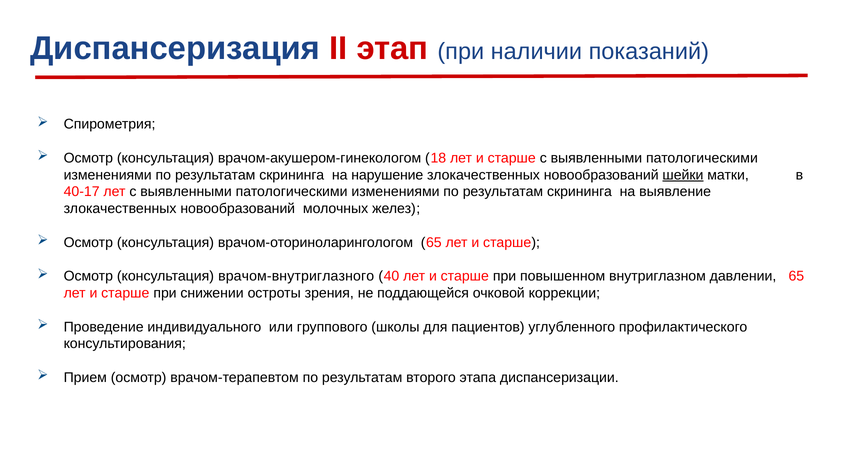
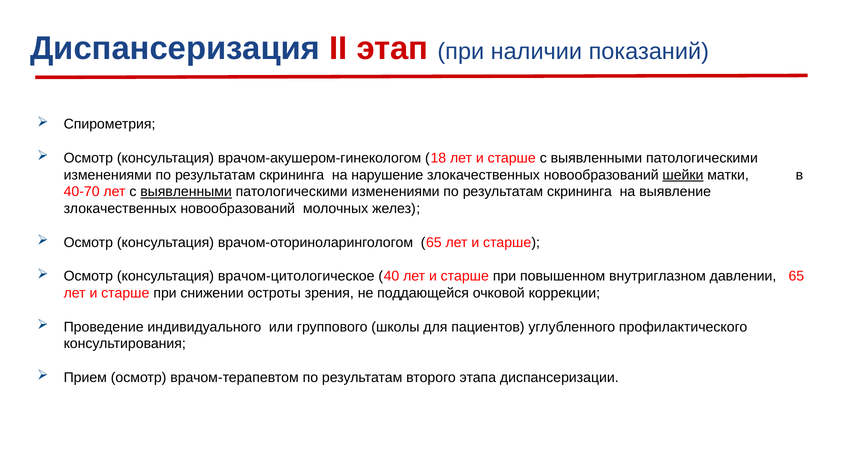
40-17: 40-17 -> 40-70
выявленными at (186, 192) underline: none -> present
врачом-внутриглазного: врачом-внутриглазного -> врачом-цитологическое
